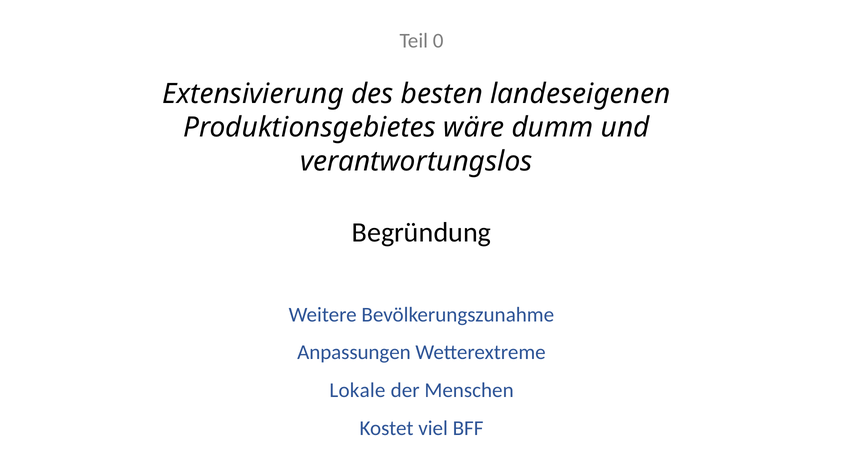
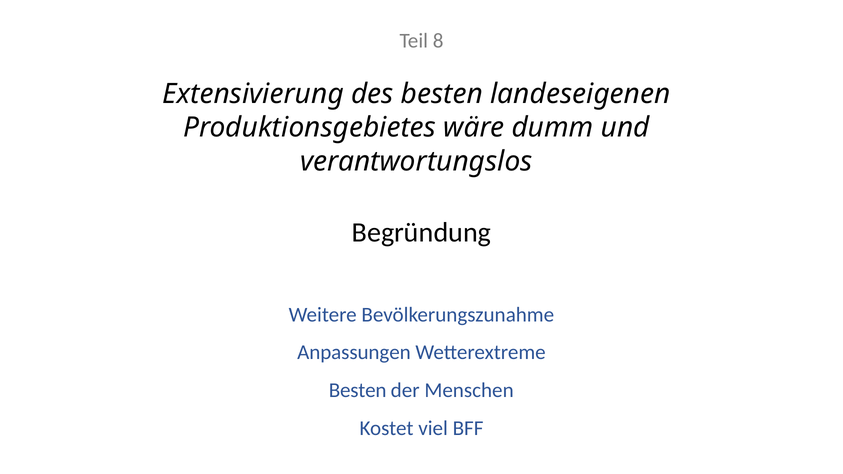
0: 0 -> 8
Lokale at (357, 391): Lokale -> Besten
